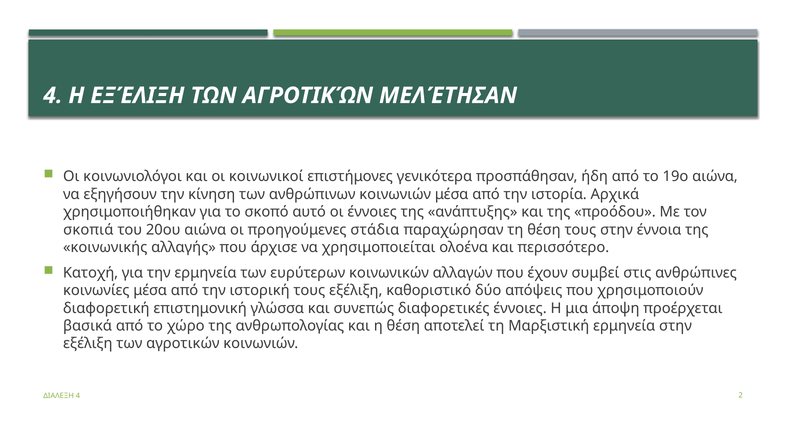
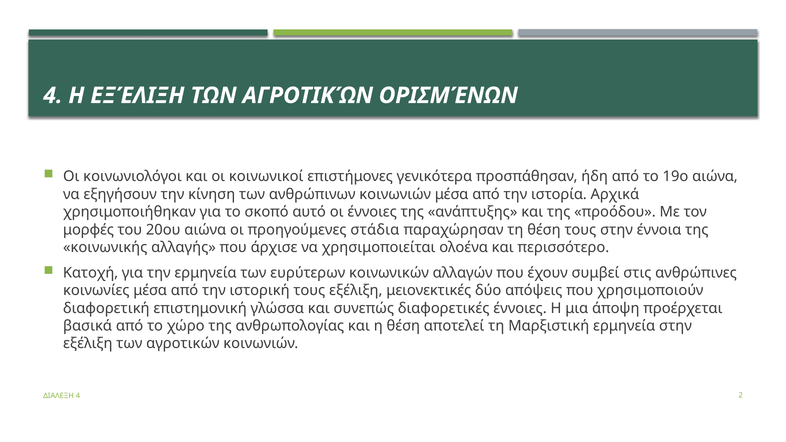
ΜΕΛΈΤΗΣΑΝ: ΜΕΛΈΤΗΣΑΝ -> ΟΡΙΣΜΈΝΩΝ
σκοπιά: σκοπιά -> μορφές
καθοριστικό: καθοριστικό -> μειονεκτικές
